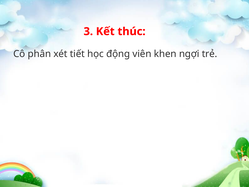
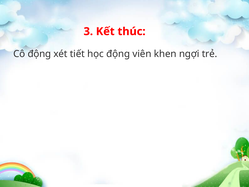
Cô phân: phân -> động
